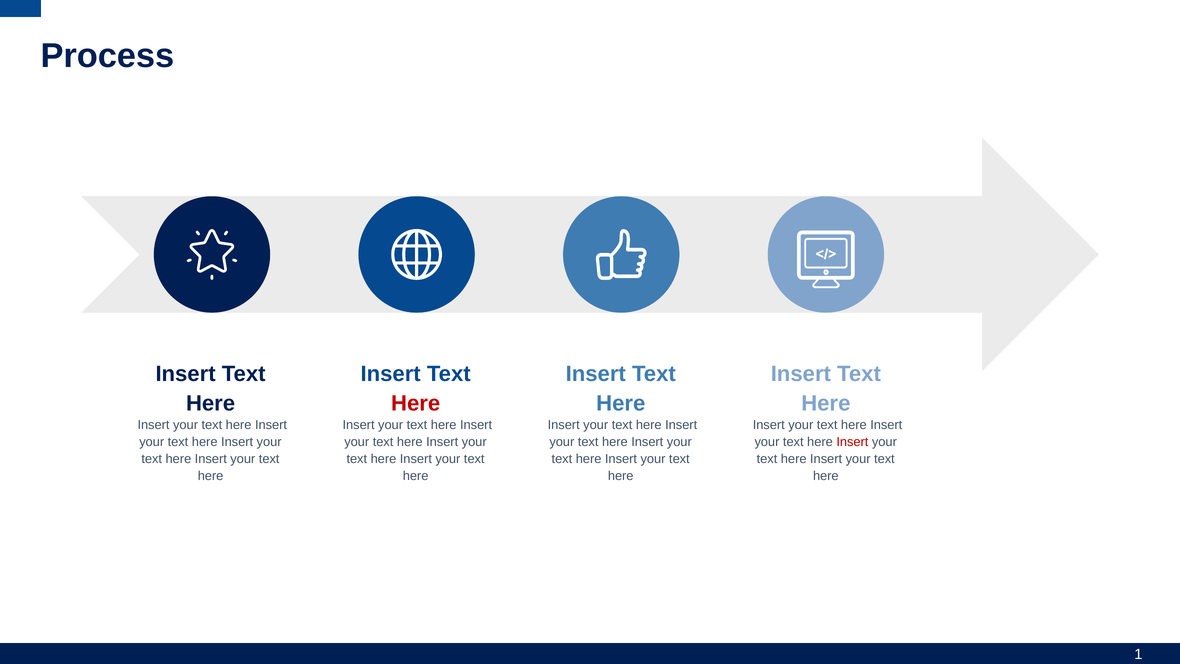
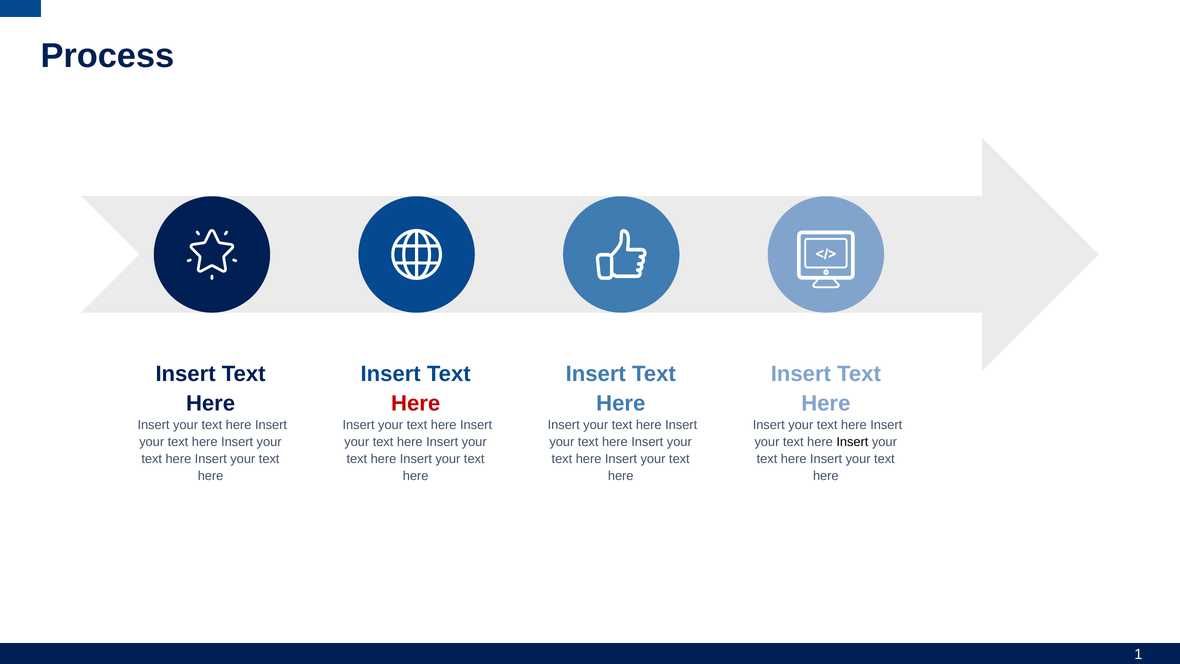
Insert at (852, 442) colour: red -> black
